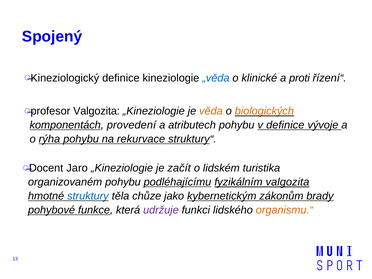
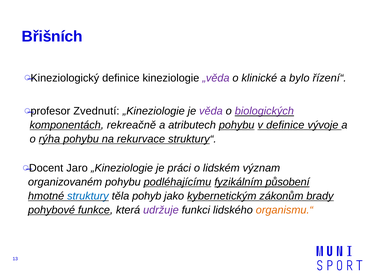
Spojený: Spojený -> Břišních
„věda colour: blue -> purple
proti: proti -> bylo
profesor Valgozita: Valgozita -> Zvednutí
věda colour: orange -> purple
biologických colour: orange -> purple
provedení: provedení -> rekreačně
pohybu at (237, 125) underline: none -> present
začít: začít -> práci
turistika: turistika -> význam
fyzikálním valgozita: valgozita -> působení
chůze: chůze -> pohyb
